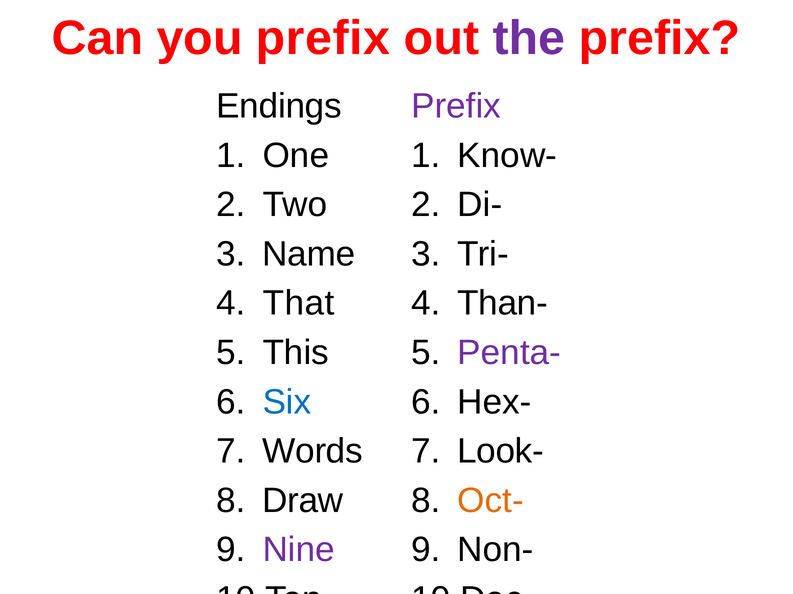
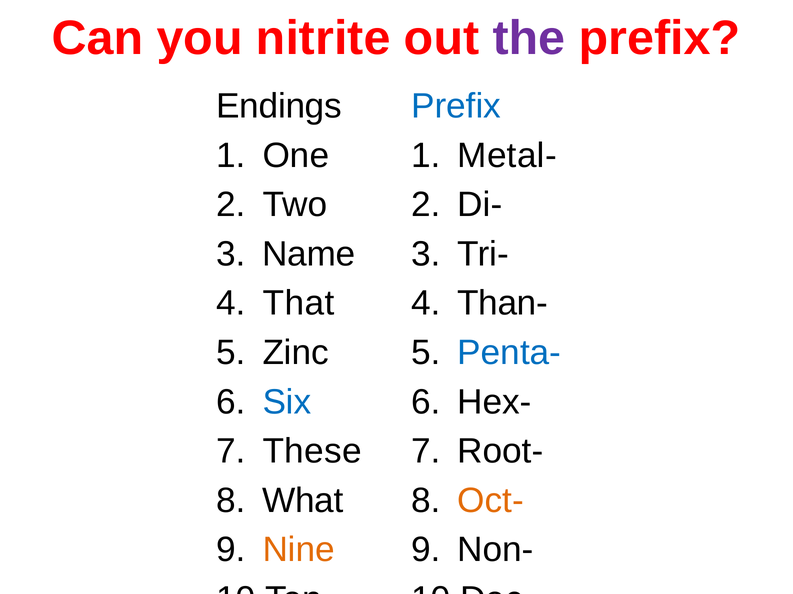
you prefix: prefix -> nitrite
Prefix at (456, 106) colour: purple -> blue
Know-: Know- -> Metal-
This: This -> Zinc
Penta- colour: purple -> blue
Words: Words -> These
Look-: Look- -> Root-
Draw: Draw -> What
Nine colour: purple -> orange
